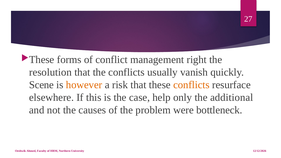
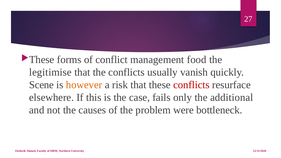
right: right -> food
resolution: resolution -> legitimise
conflicts at (191, 85) colour: orange -> red
help: help -> fails
